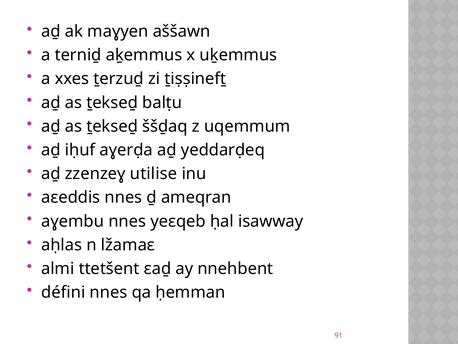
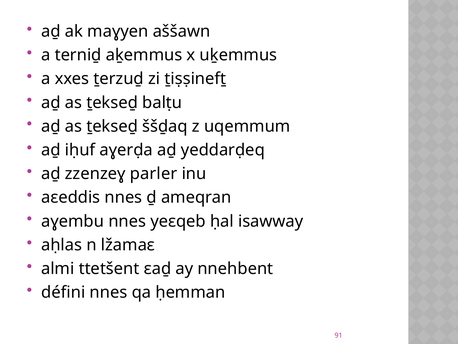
utilise: utilise -> parler
